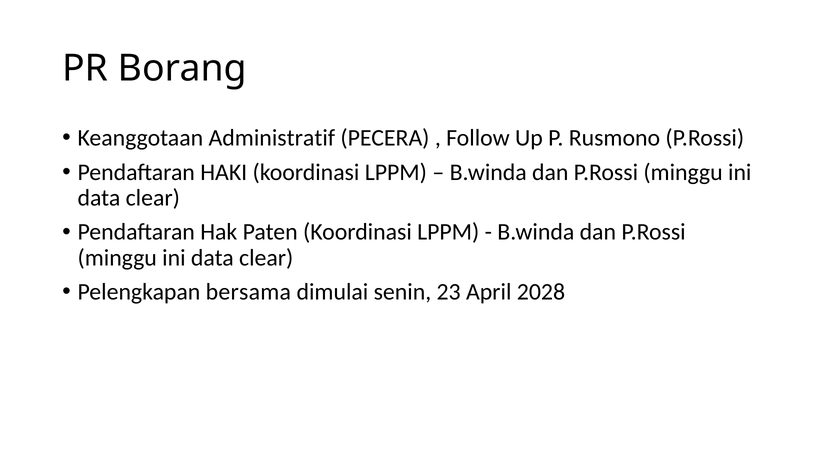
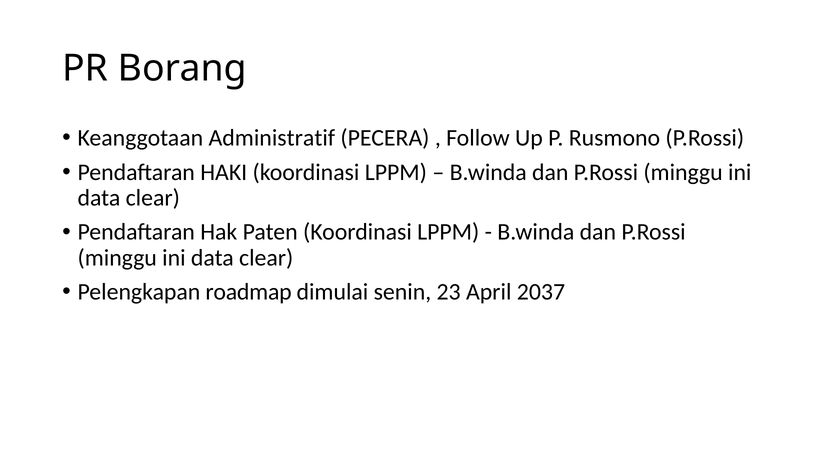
bersama: bersama -> roadmap
2028: 2028 -> 2037
